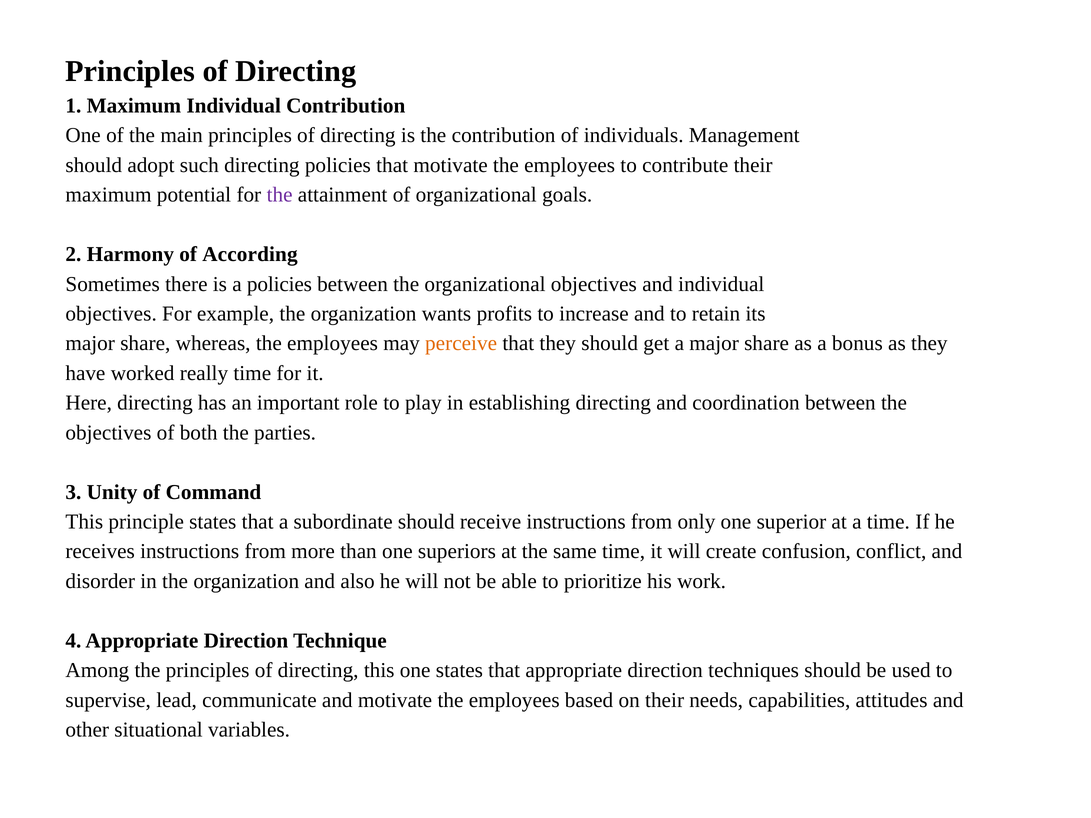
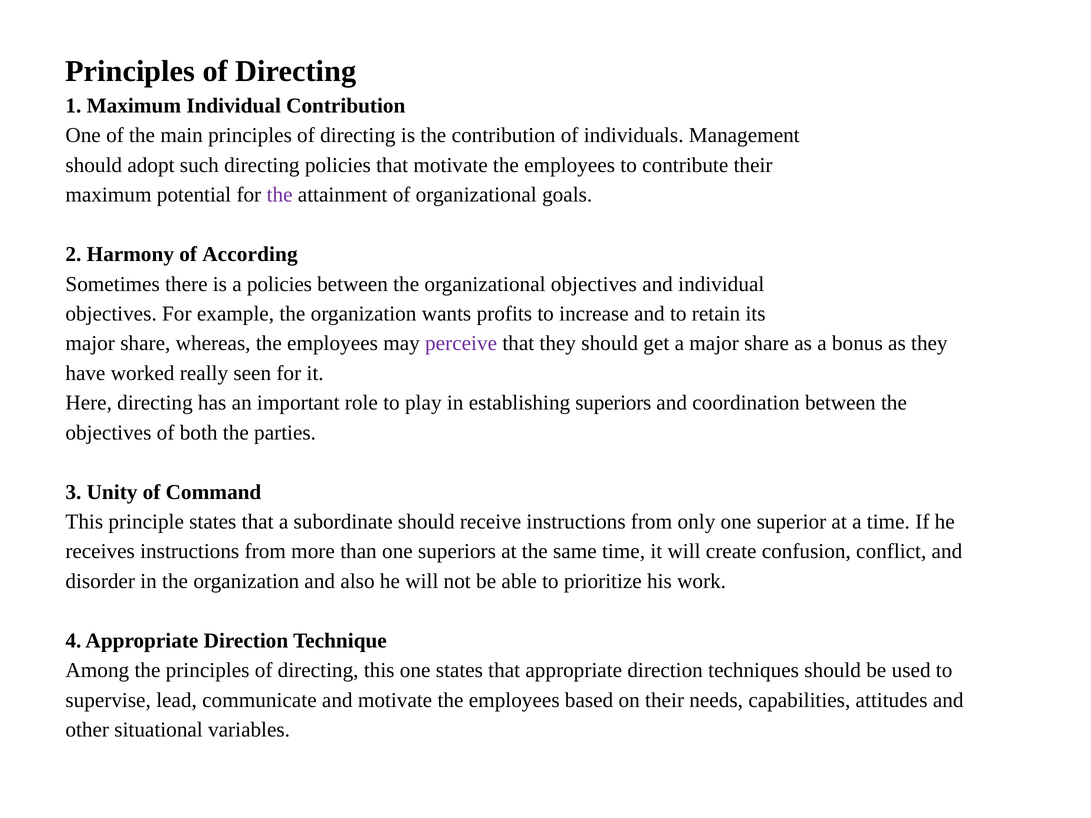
perceive colour: orange -> purple
really time: time -> seen
establishing directing: directing -> superiors
